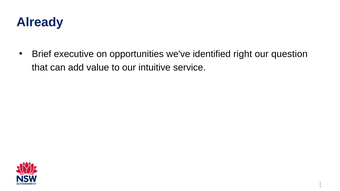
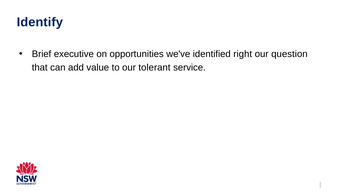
Already: Already -> Identify
intuitive: intuitive -> tolerant
